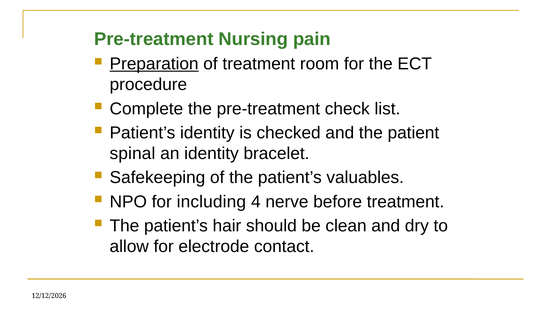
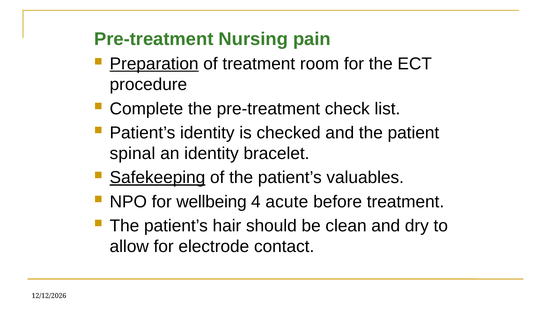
Safekeeping underline: none -> present
including: including -> wellbeing
nerve: nerve -> acute
